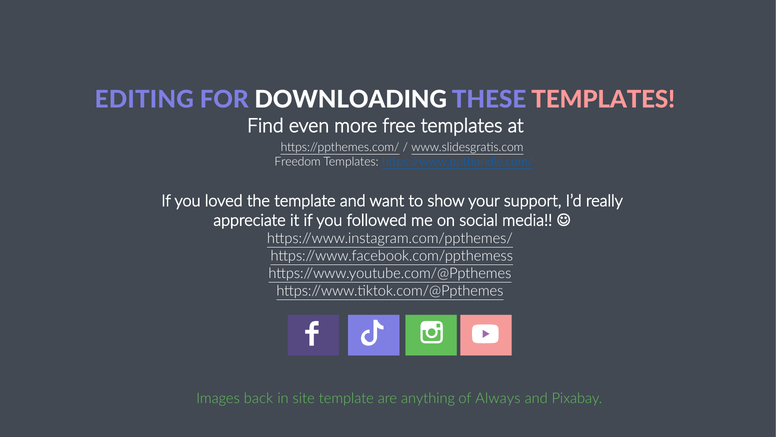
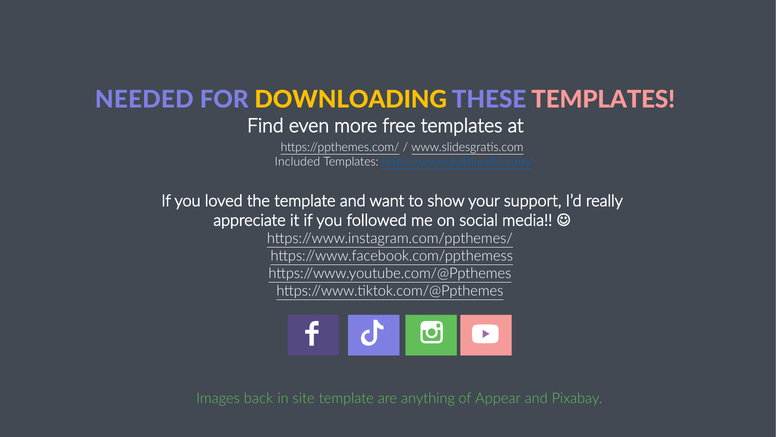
EDITING: EDITING -> NEEDED
DOWNLOADING colour: white -> yellow
Freedom: Freedom -> Included
Always: Always -> Appear
